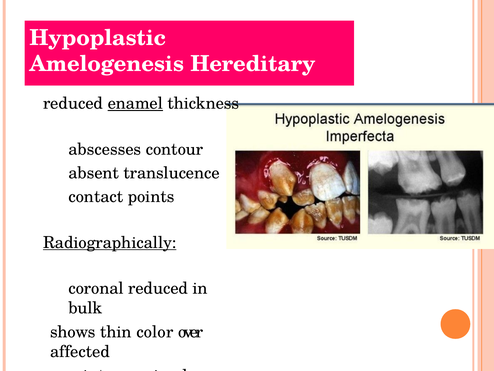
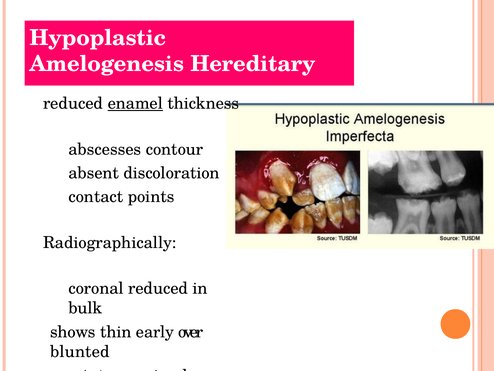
translucence: translucence -> discoloration
Radiographically underline: present -> none
color: color -> early
affected: affected -> blunted
